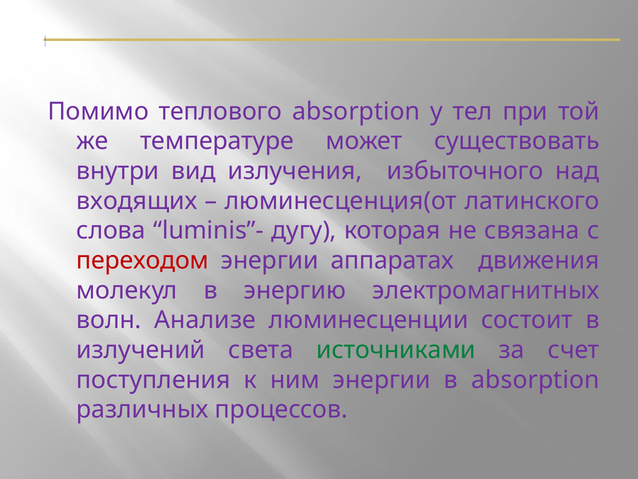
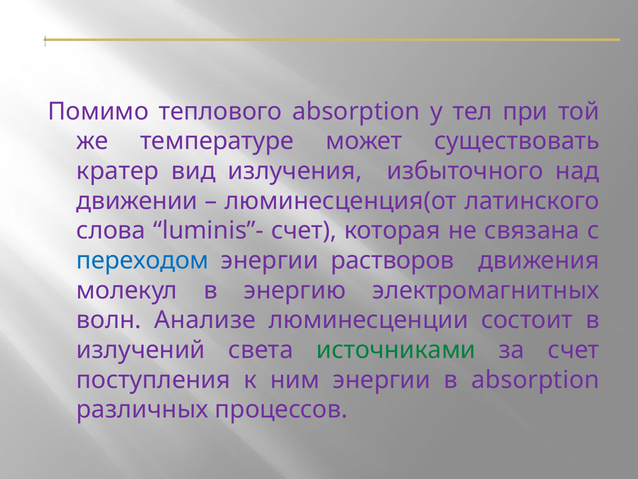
внутри: внутри -> кратер
входящих: входящих -> движении
luminis”- дугу: дугу -> счет
переходом colour: red -> blue
аппаратах: аппаратах -> растворов
